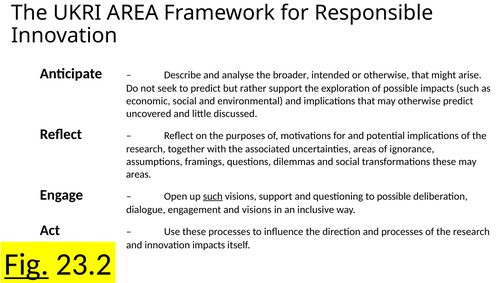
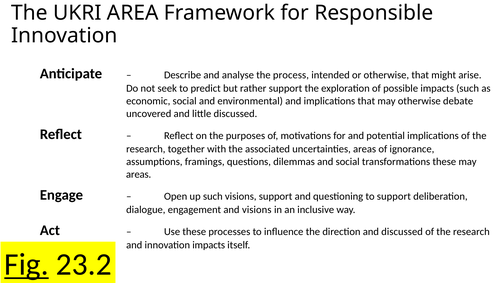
broader: broader -> process
otherwise predict: predict -> debate
such at (213, 197) underline: present -> none
to possible: possible -> support
and processes: processes -> discussed
